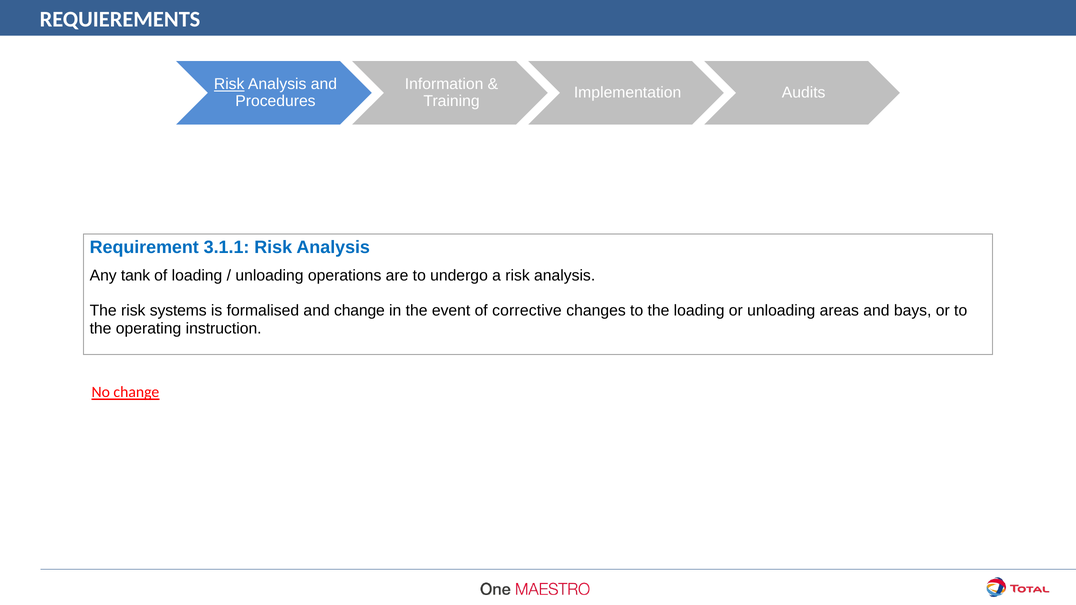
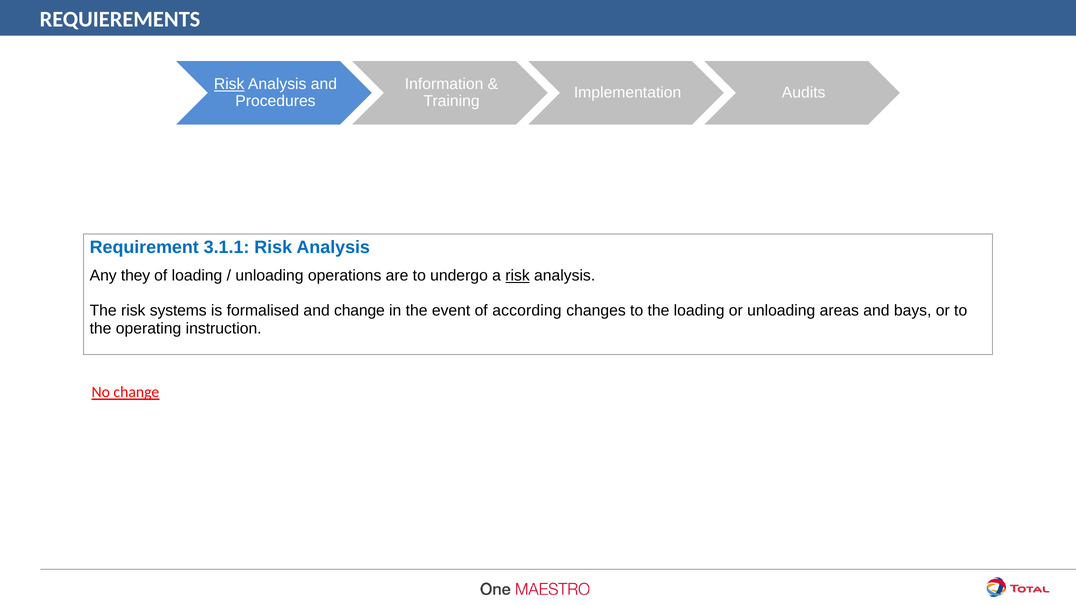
tank: tank -> they
risk at (518, 276) underline: none -> present
corrective: corrective -> according
